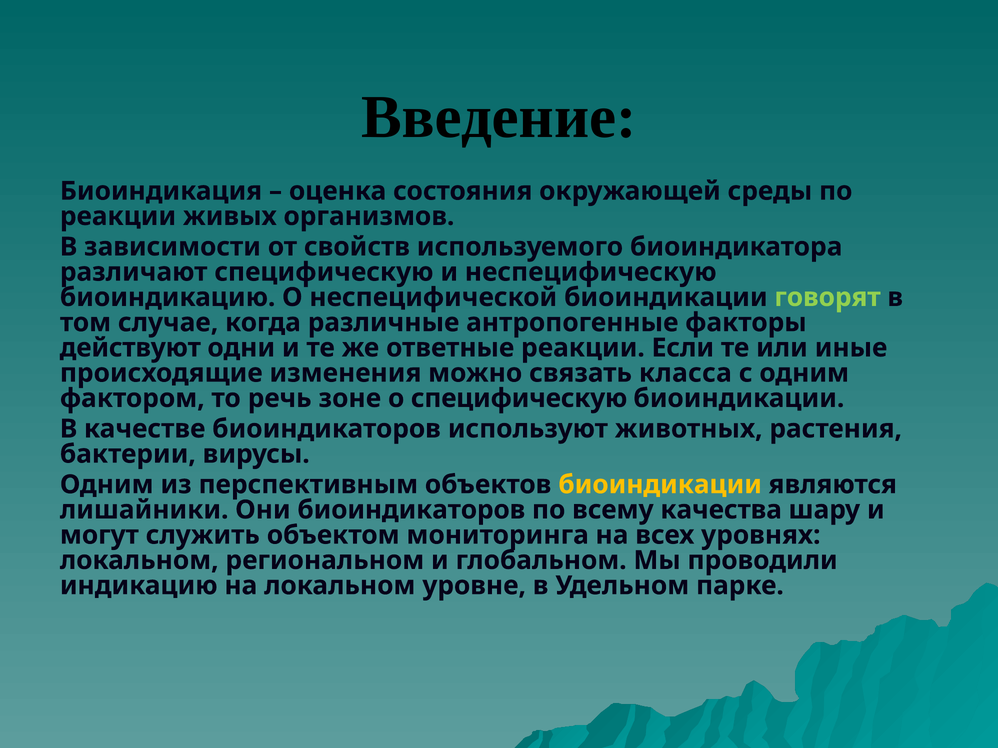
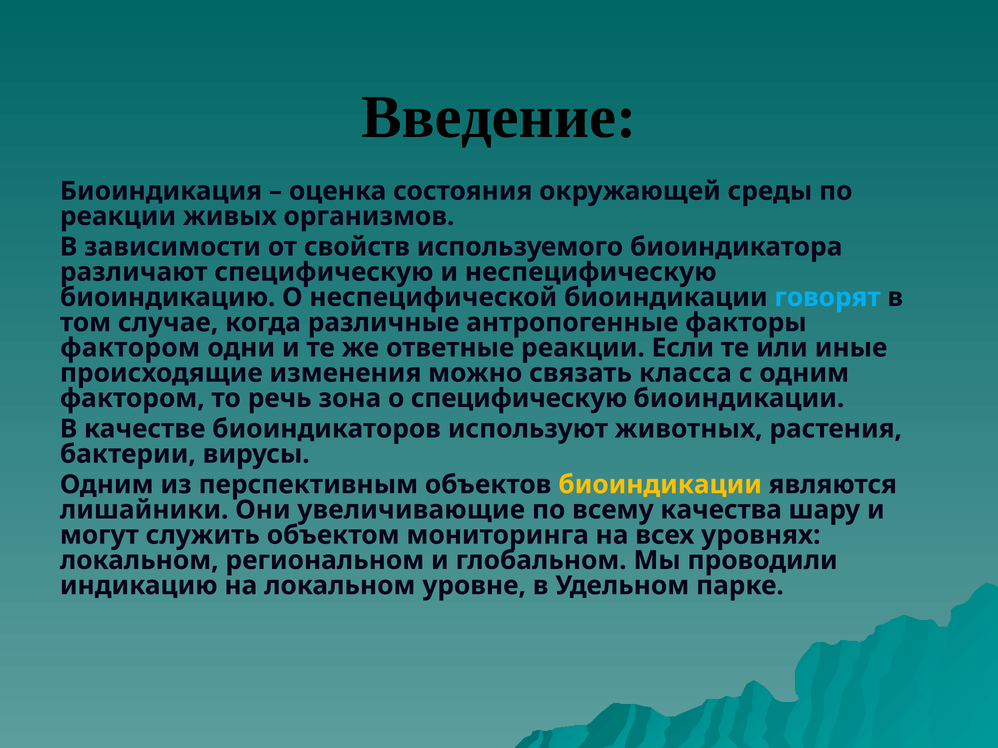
говорят colour: light green -> light blue
действуют at (130, 348): действуют -> фактором
зоне: зоне -> зона
Они биоиндикаторов: биоиндикаторов -> увеличивающие
